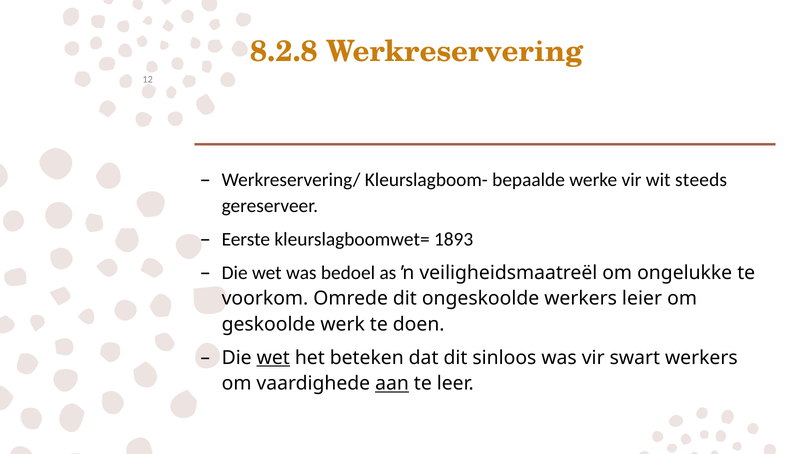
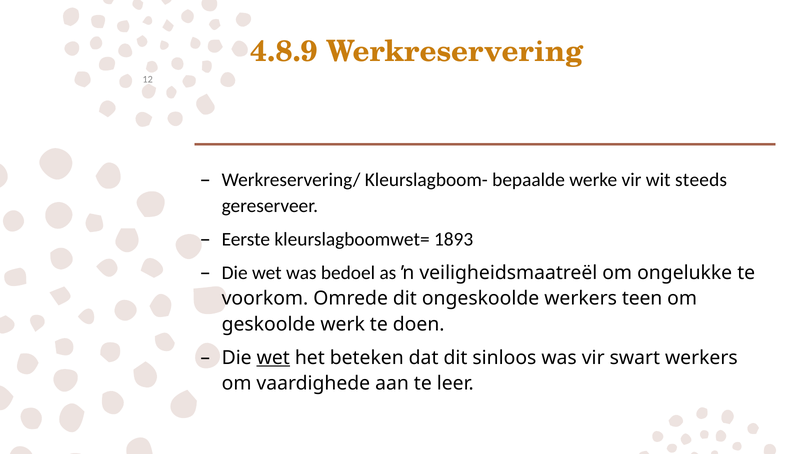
8.2.8: 8.2.8 -> 4.8.9
leier: leier -> teen
aan underline: present -> none
